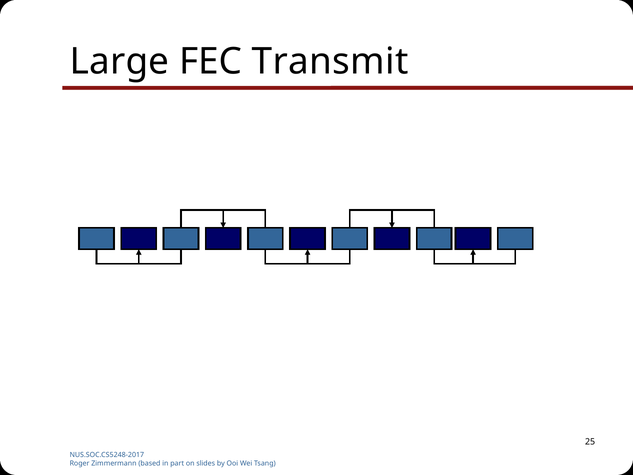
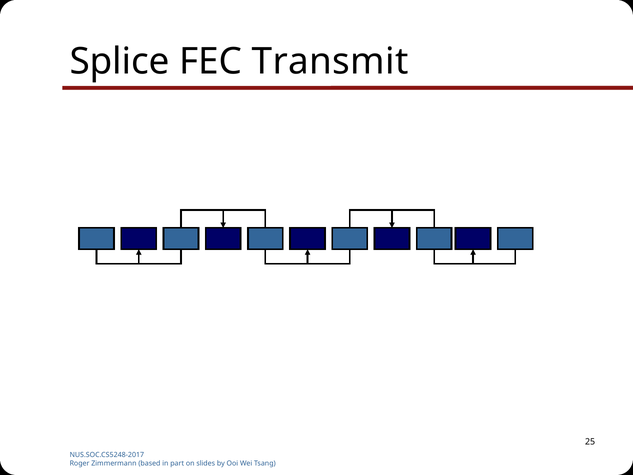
Large: Large -> Splice
